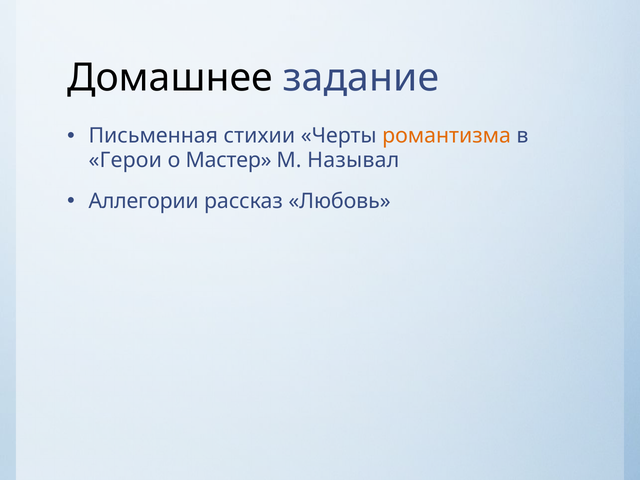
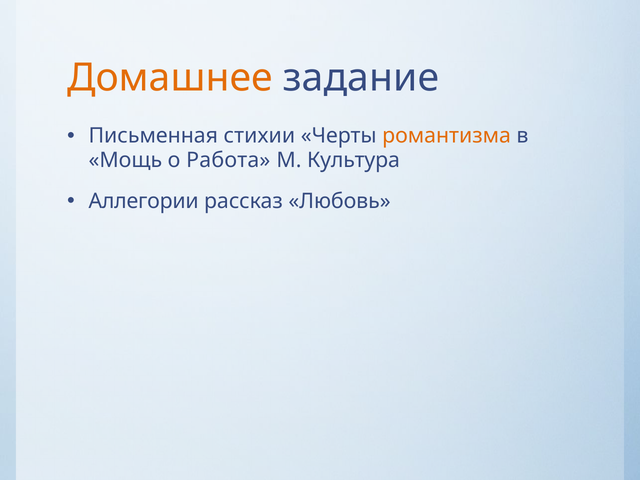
Домашнее colour: black -> orange
Герои: Герои -> Мощь
Мастер: Мастер -> Работа
Называл: Называл -> Культура
